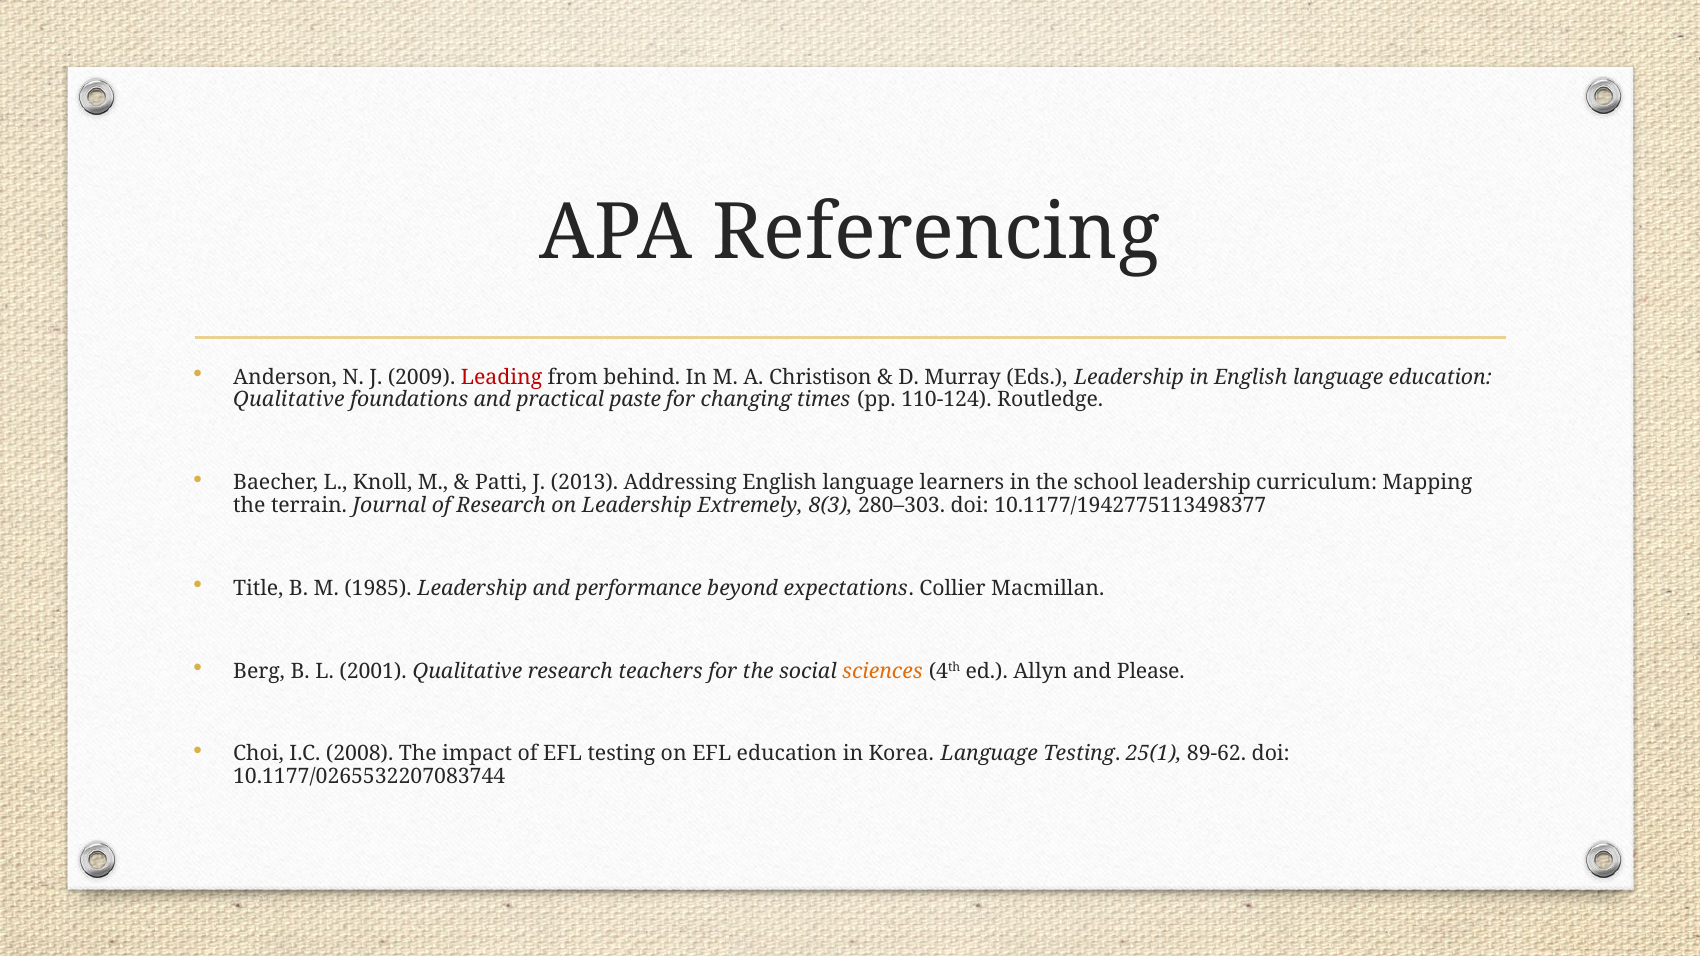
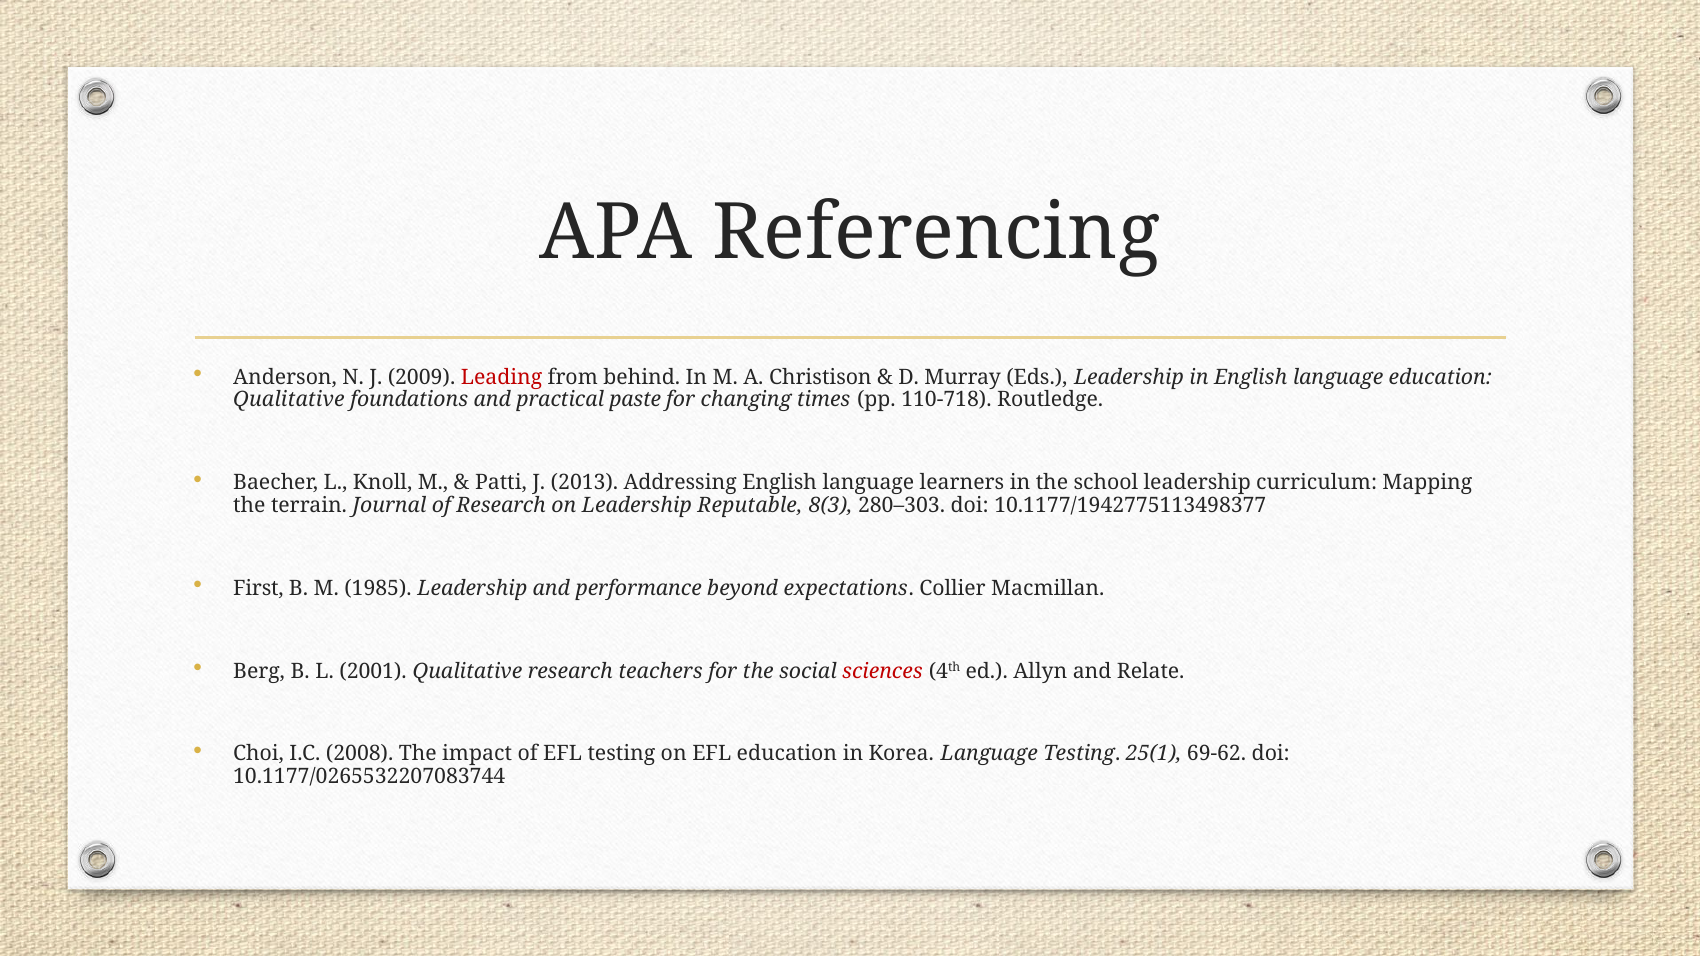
110-124: 110-124 -> 110-718
Extremely: Extremely -> Reputable
Title: Title -> First
sciences colour: orange -> red
Please: Please -> Relate
89-62: 89-62 -> 69-62
